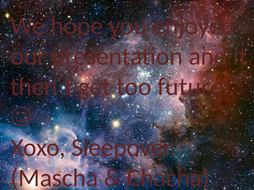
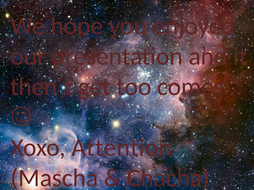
future…: future… -> comes…
Sleepover: Sleepover -> Attention
